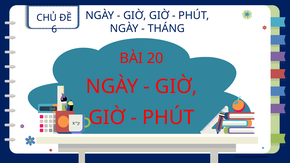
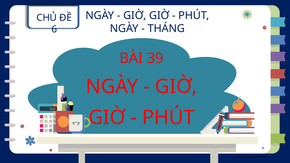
20: 20 -> 39
